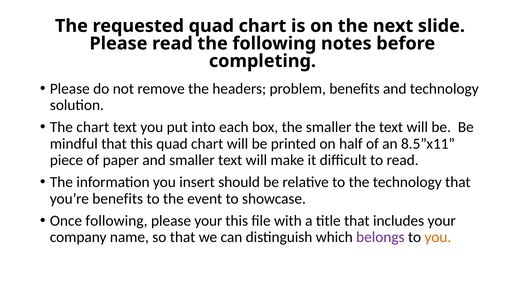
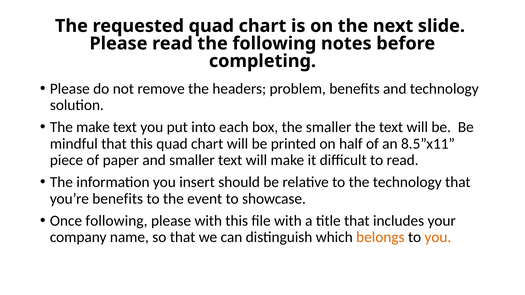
The chart: chart -> make
please your: your -> with
belongs colour: purple -> orange
